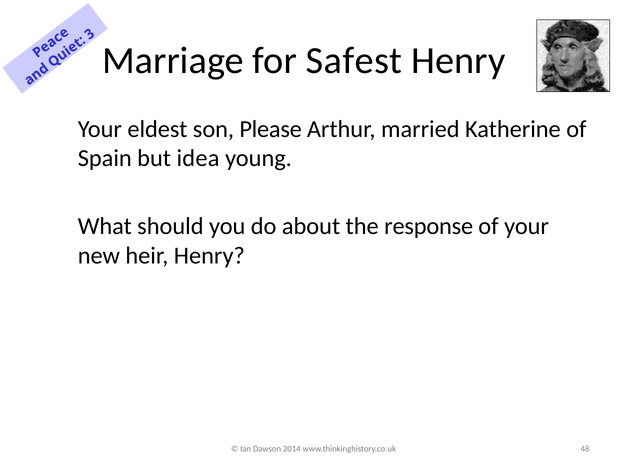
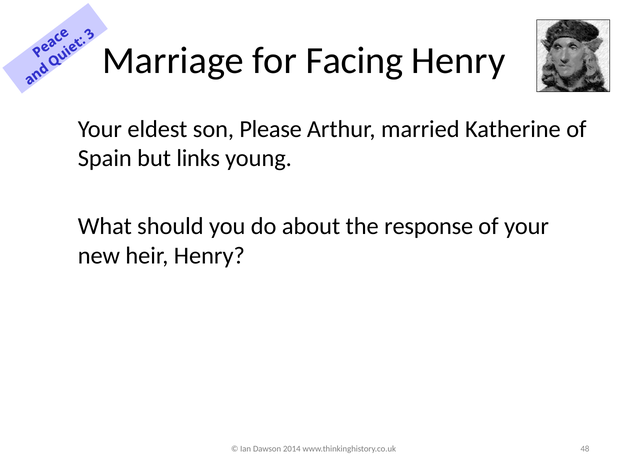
Safest: Safest -> Facing
idea: idea -> links
